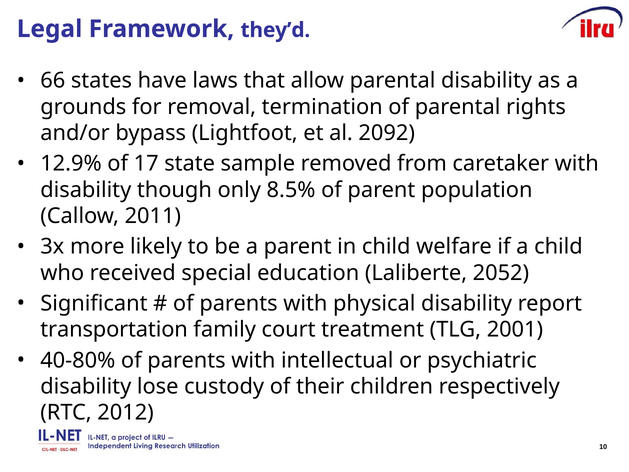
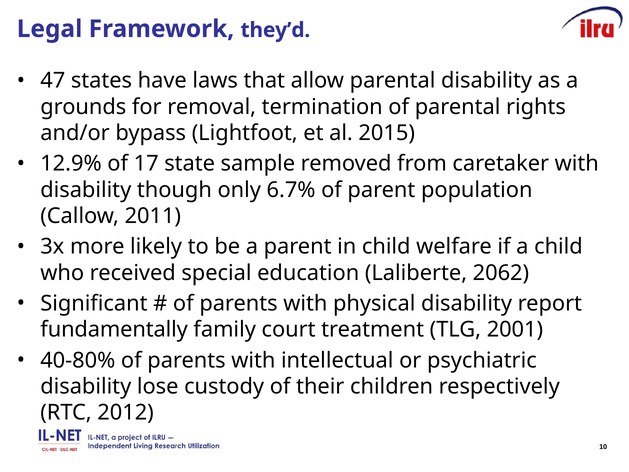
66: 66 -> 47
2092: 2092 -> 2015
8.5%: 8.5% -> 6.7%
2052: 2052 -> 2062
transportation: transportation -> fundamentally
